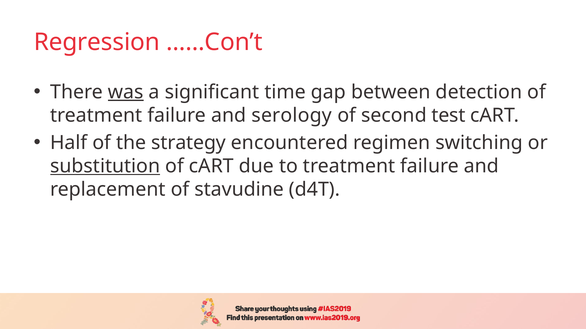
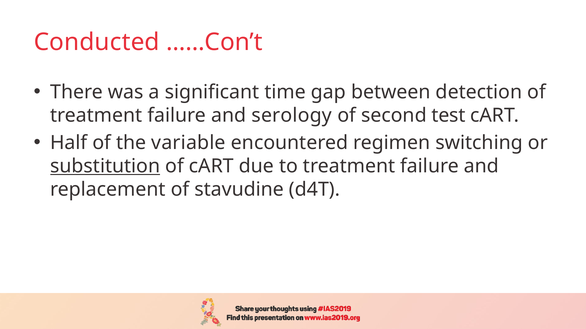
Regression: Regression -> Conducted
was underline: present -> none
strategy: strategy -> variable
